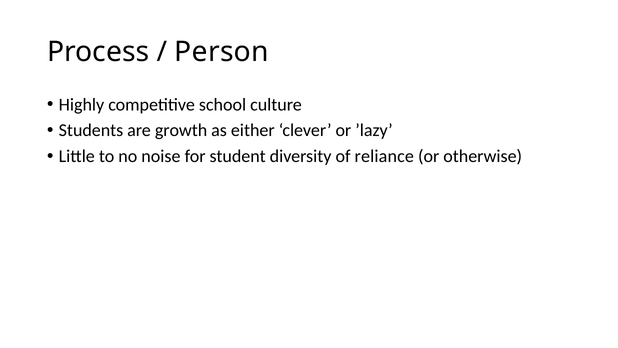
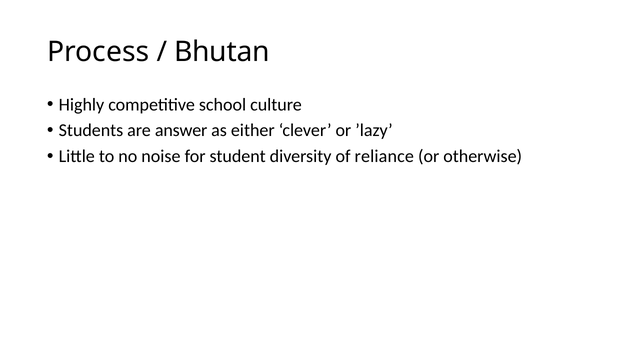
Person: Person -> Bhutan
growth: growth -> answer
